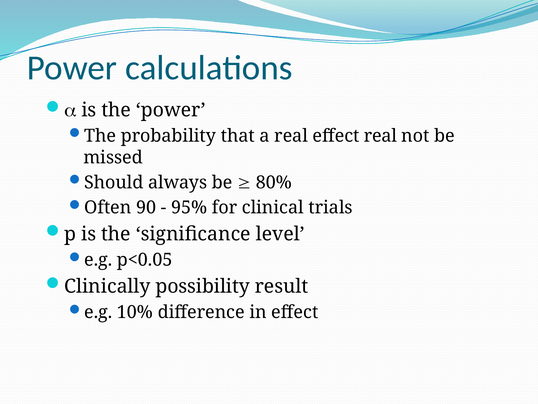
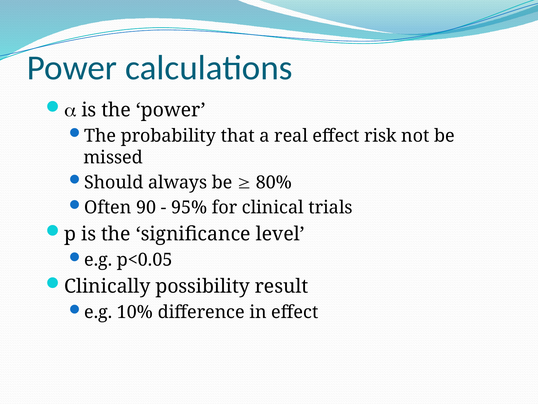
effect real: real -> risk
